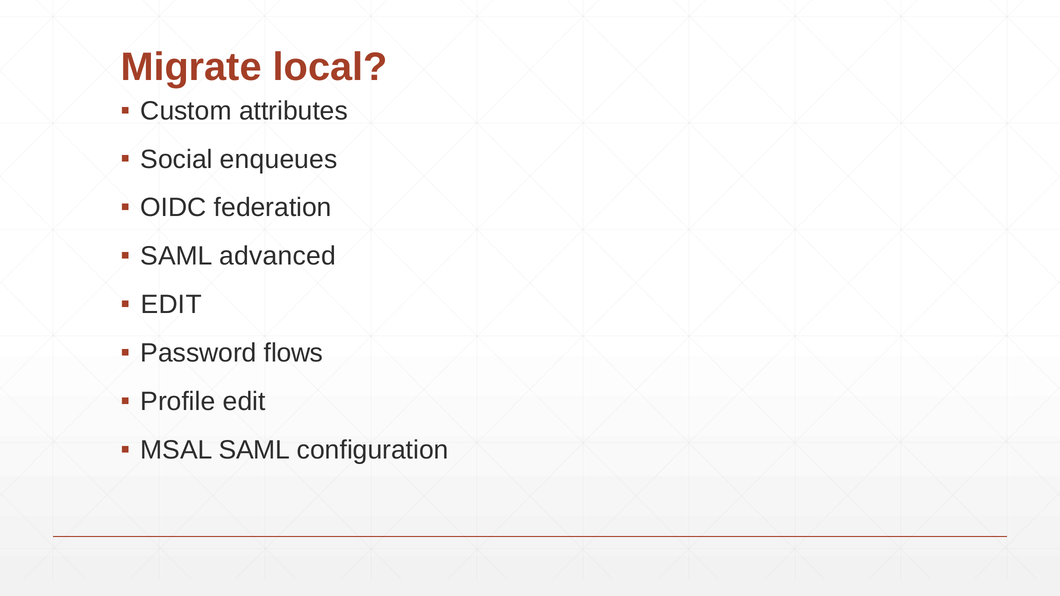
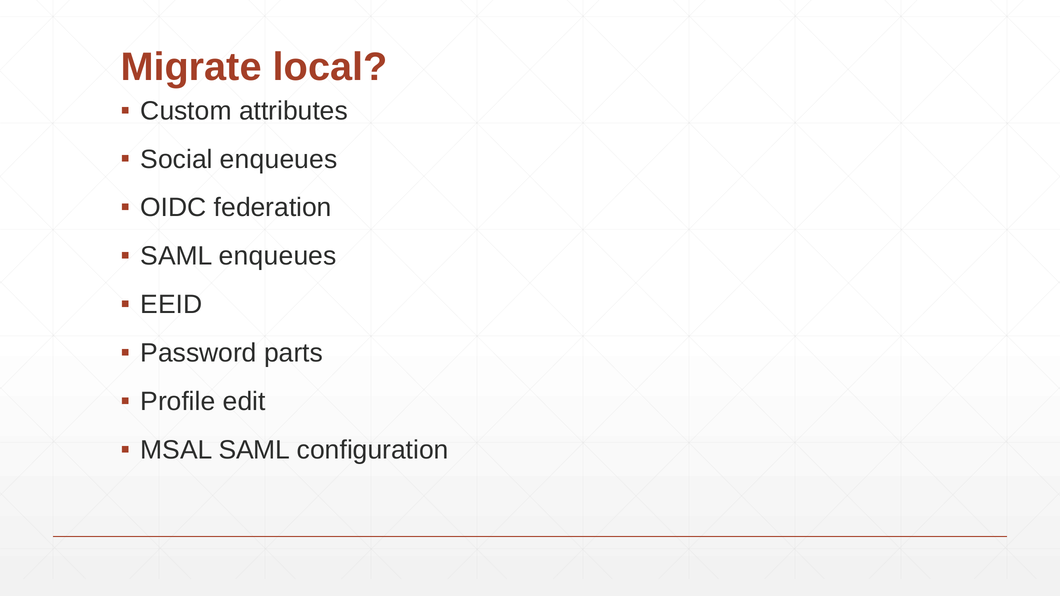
SAML advanced: advanced -> enqueues
EDIT at (171, 305): EDIT -> EEID
flows: flows -> parts
